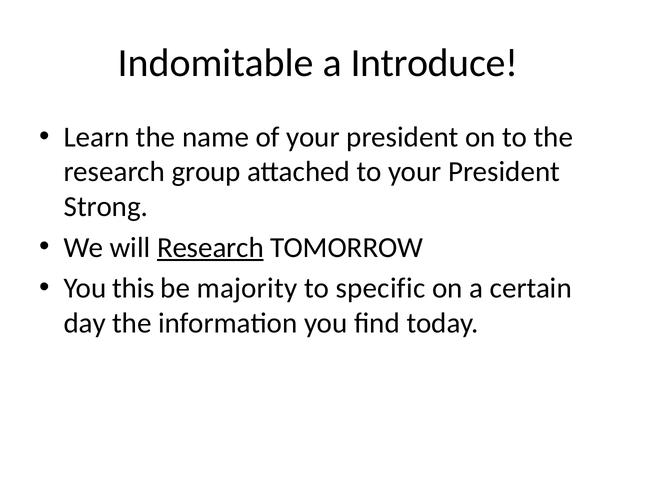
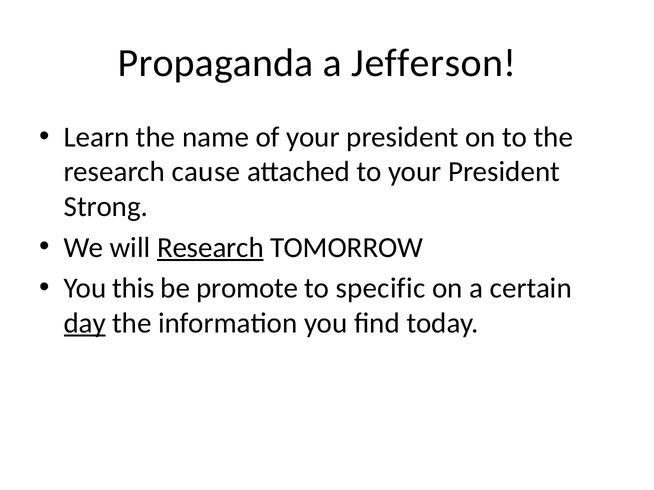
Indomitable: Indomitable -> Propaganda
Introduce: Introduce -> Jefferson
group: group -> cause
majority: majority -> promote
day underline: none -> present
